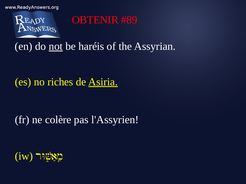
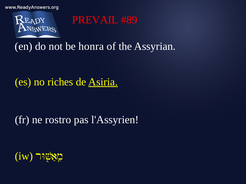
OBTENIR: OBTENIR -> PREVAIL
not underline: present -> none
haréis: haréis -> honra
colère: colère -> rostro
